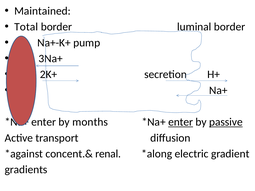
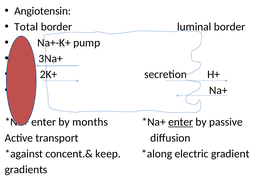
Maintained: Maintained -> Angiotensin
passive underline: present -> none
renal: renal -> keep
